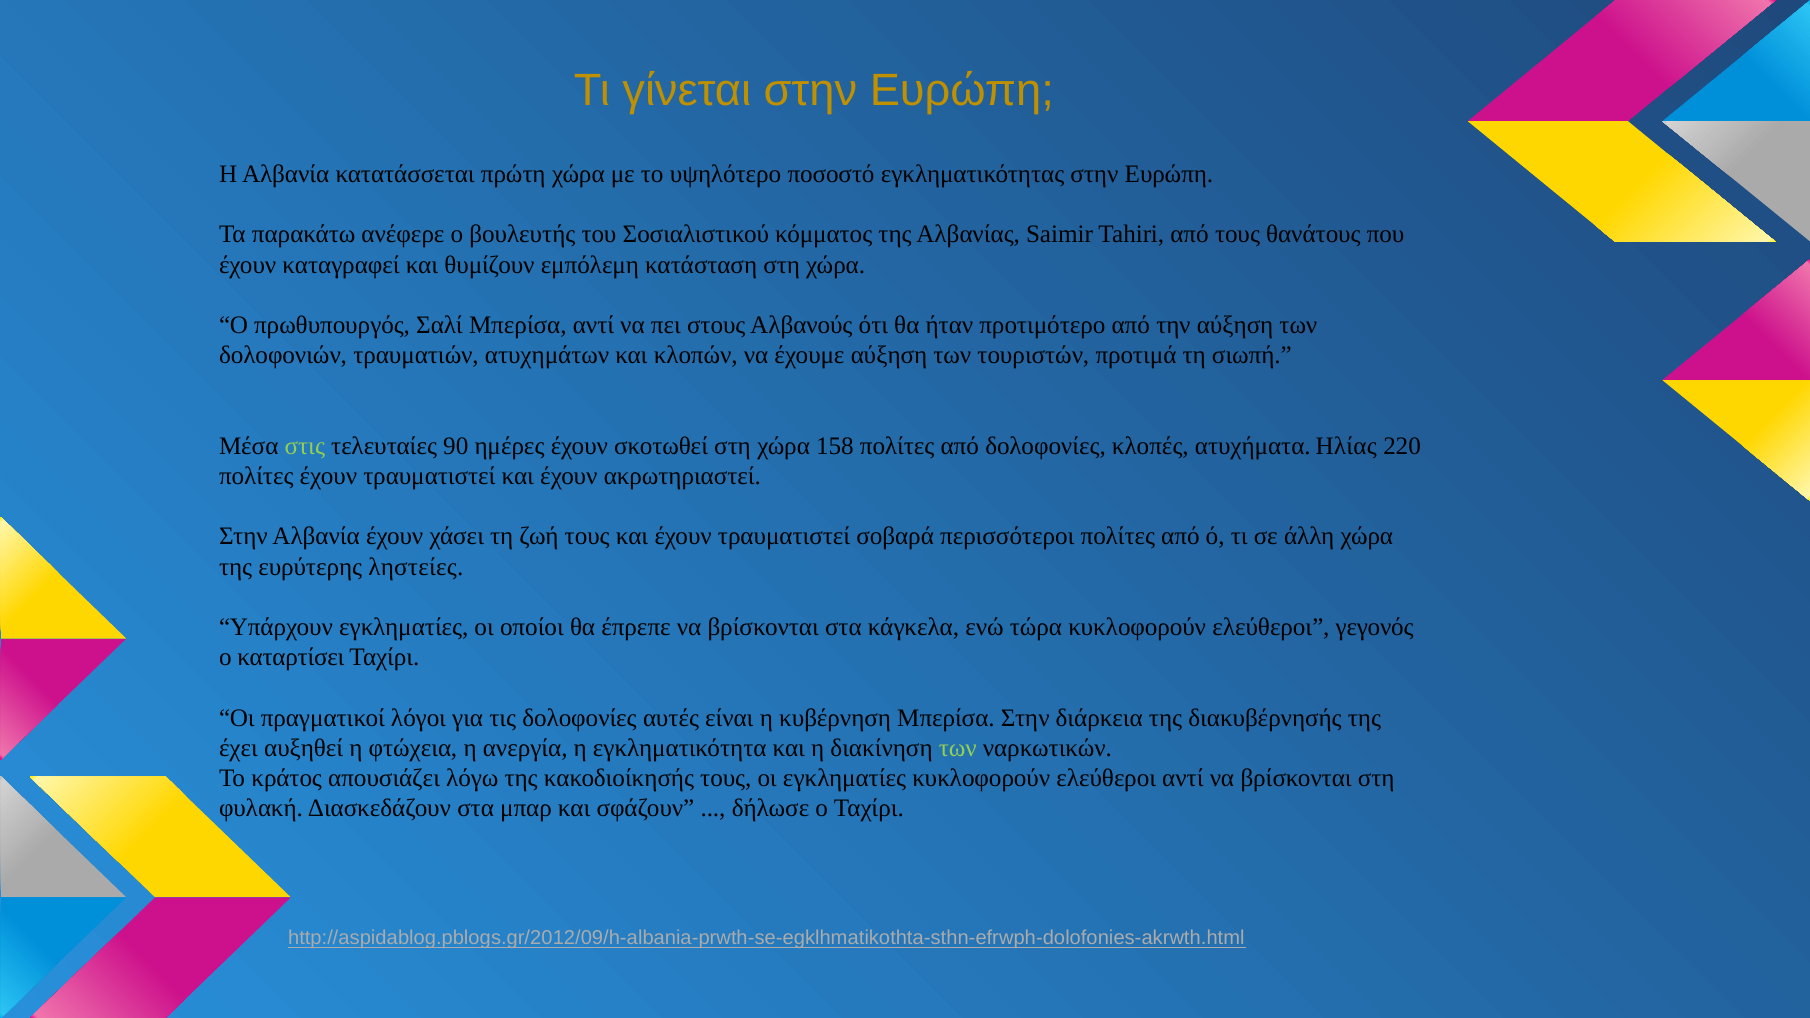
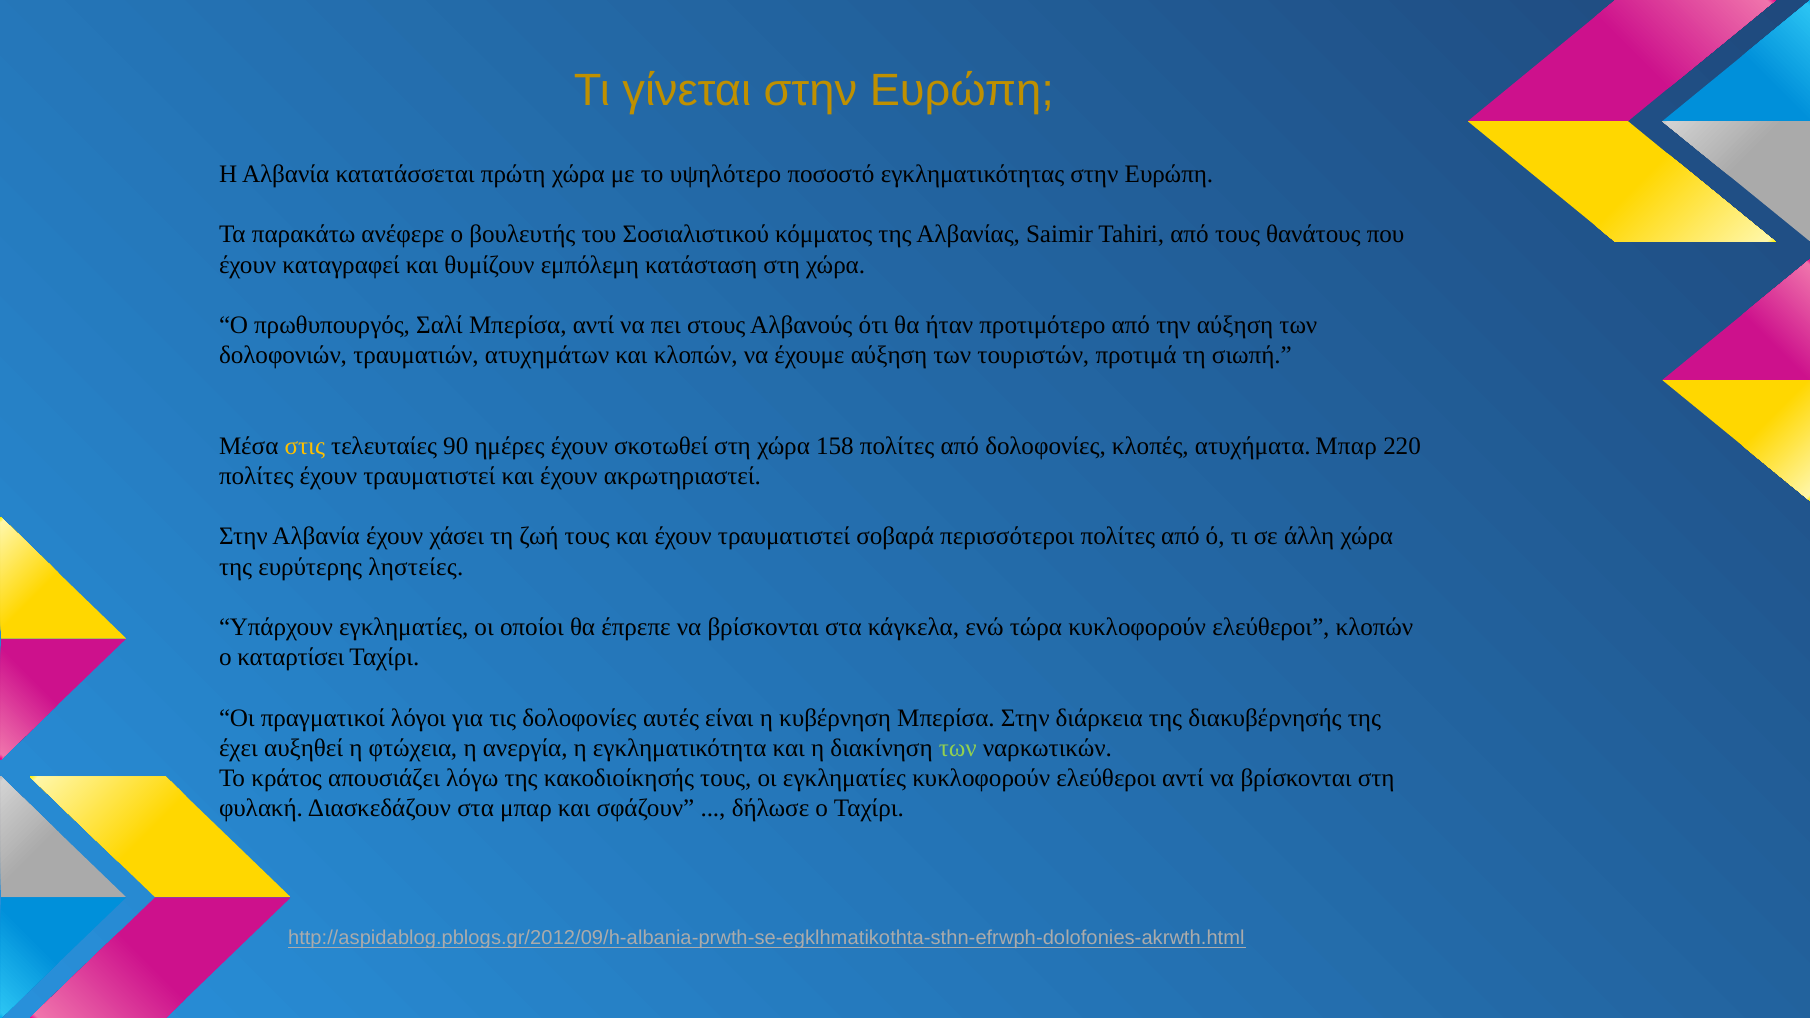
στις colour: light green -> yellow
ατυχήματα Ηλίας: Ηλίας -> Μπαρ
ελεύθεροι γεγονός: γεγονός -> κλοπών
